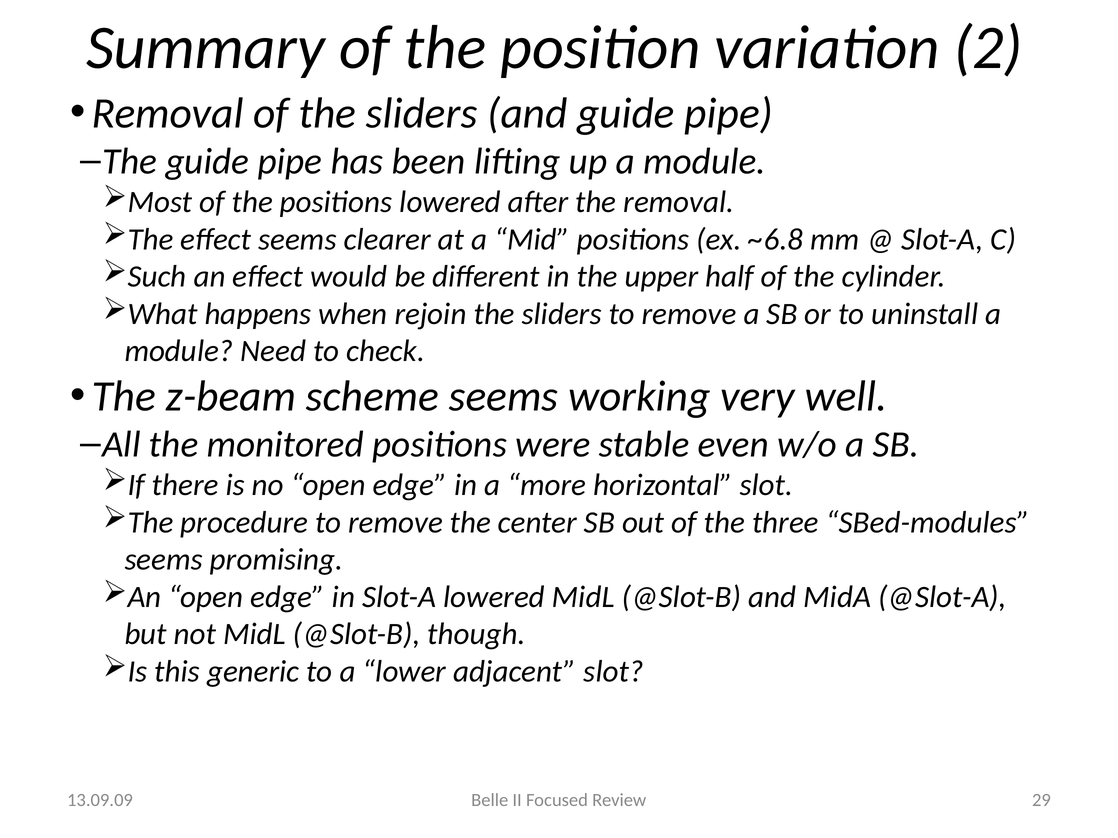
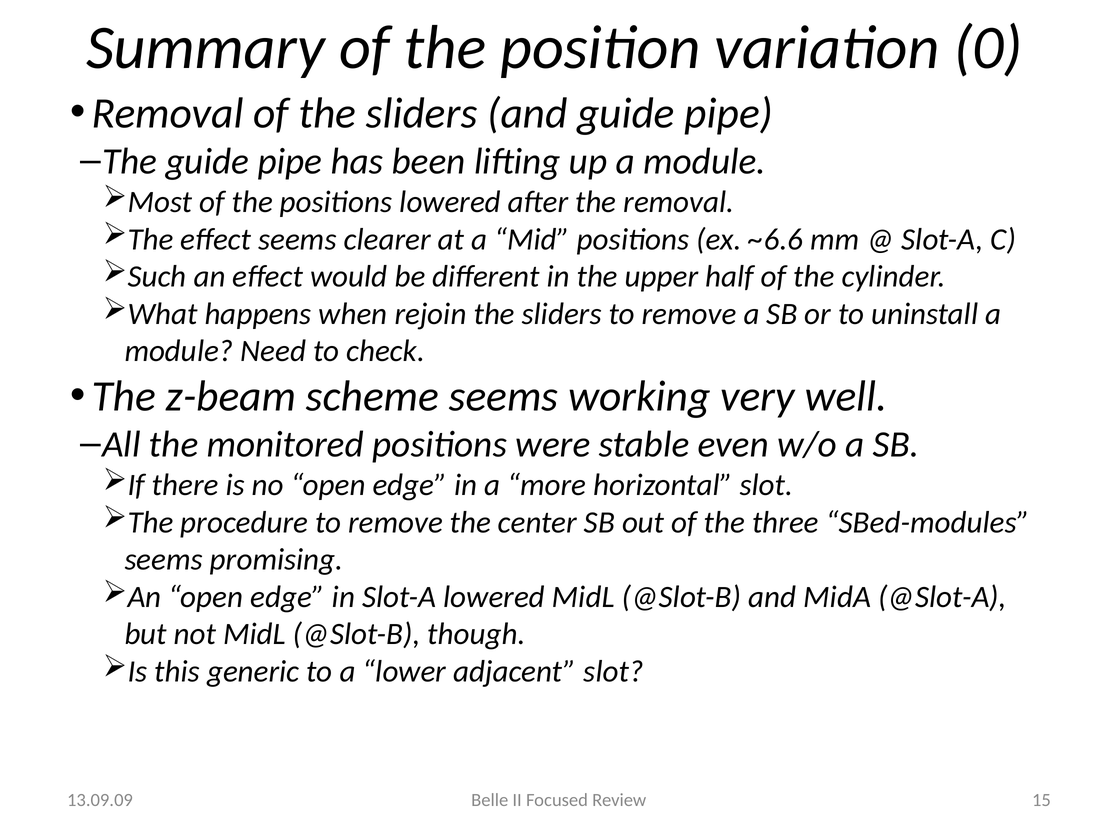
2: 2 -> 0
~6.8: ~6.8 -> ~6.6
29: 29 -> 15
